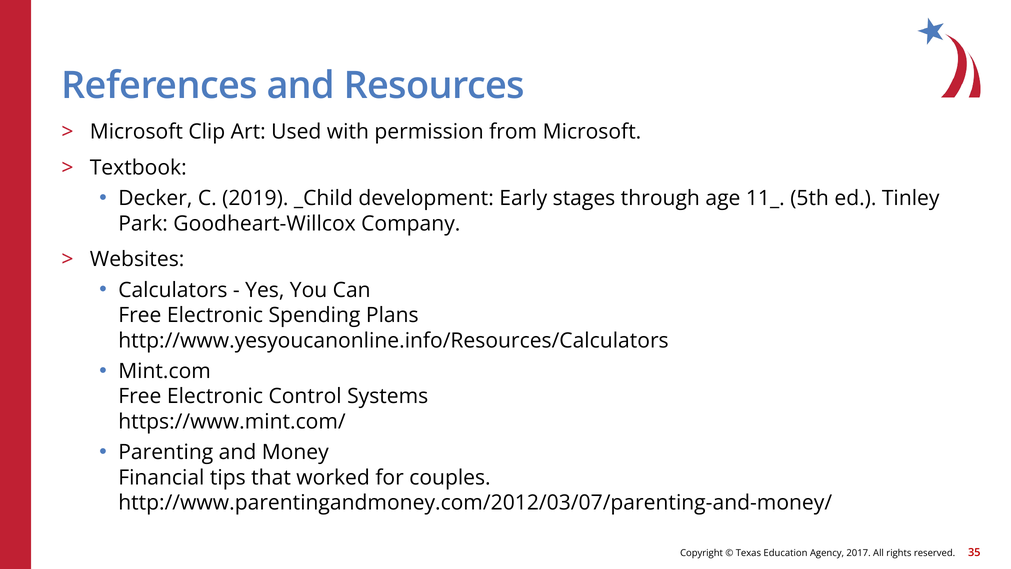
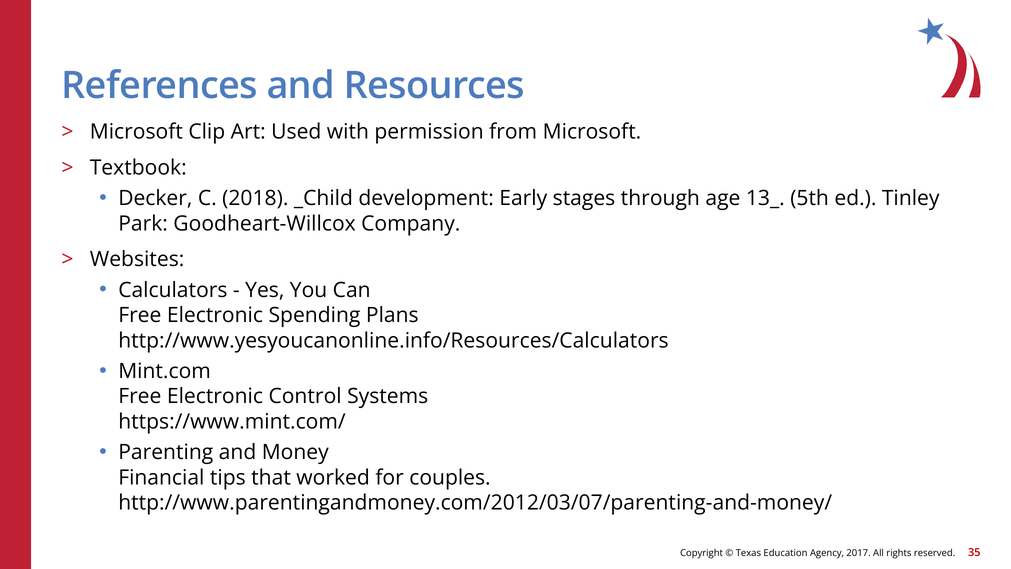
2019: 2019 -> 2018
11_: 11_ -> 13_
